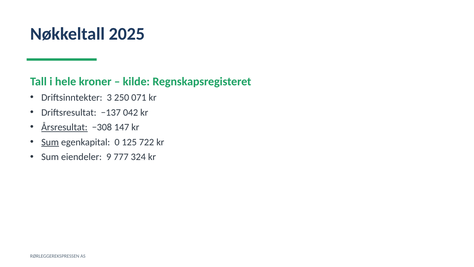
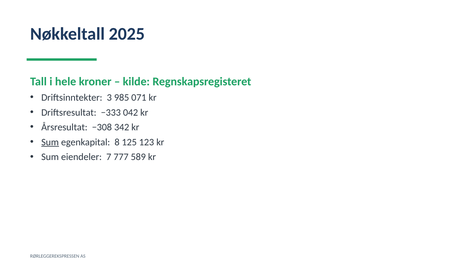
250: 250 -> 985
−137: −137 -> −333
Årsresultat underline: present -> none
147: 147 -> 342
0: 0 -> 8
722: 722 -> 123
9: 9 -> 7
324: 324 -> 589
